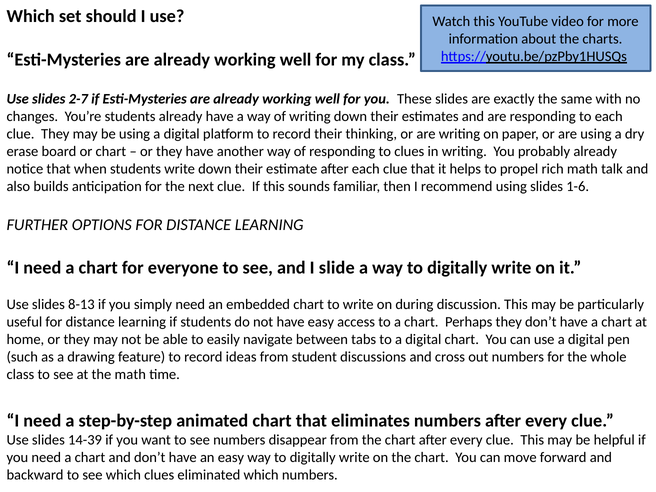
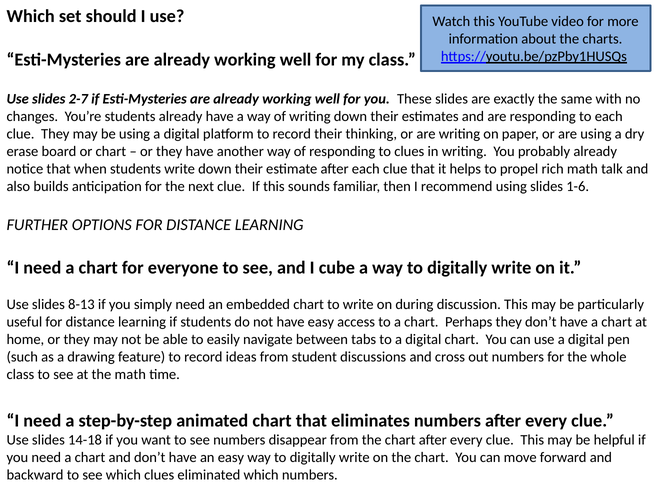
slide: slide -> cube
14-39: 14-39 -> 14-18
